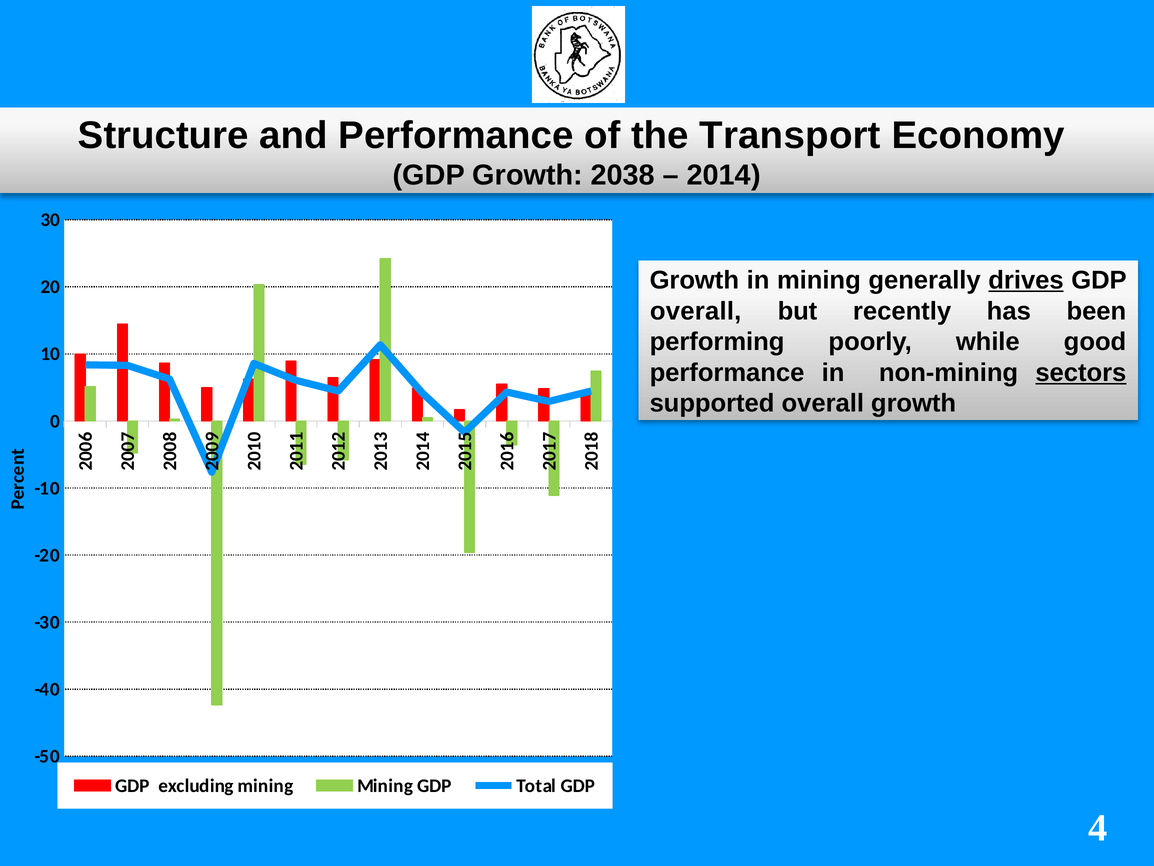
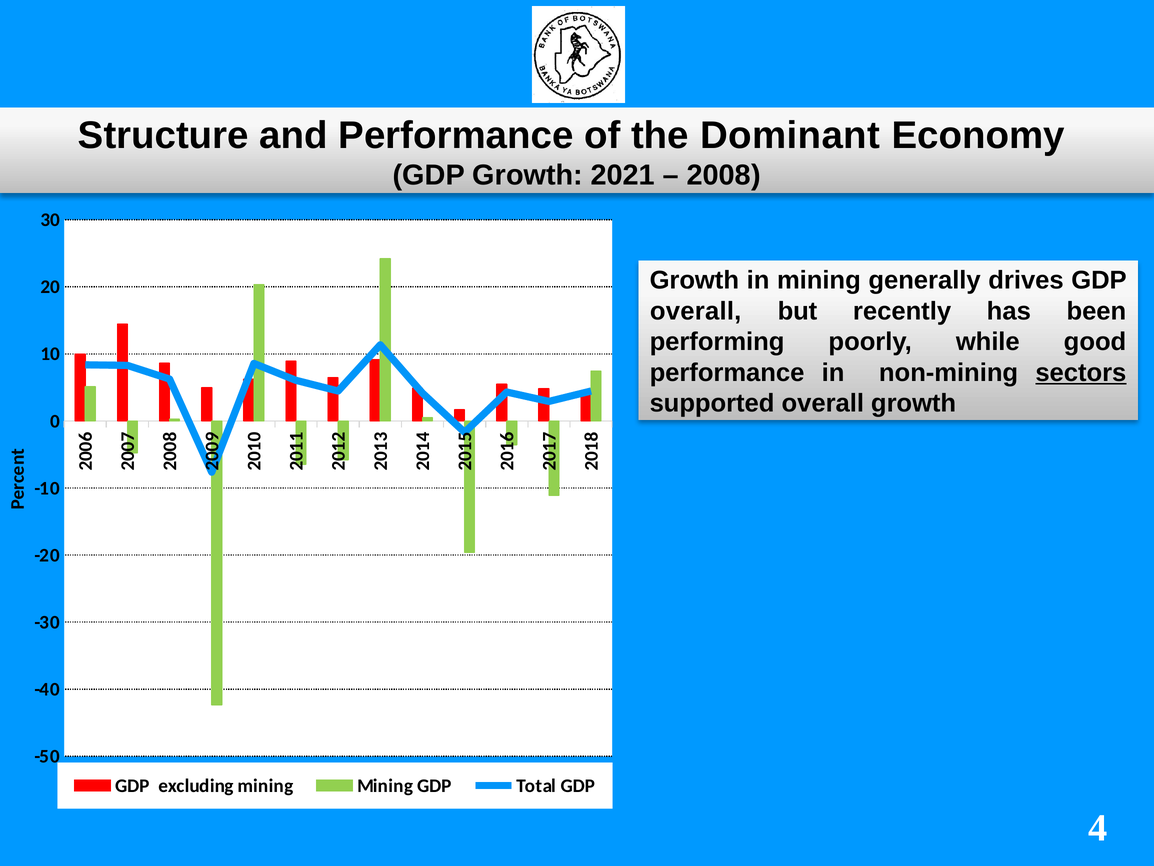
Transport: Transport -> Dominant
2038: 2038 -> 2021
2014: 2014 -> 2008
drives underline: present -> none
